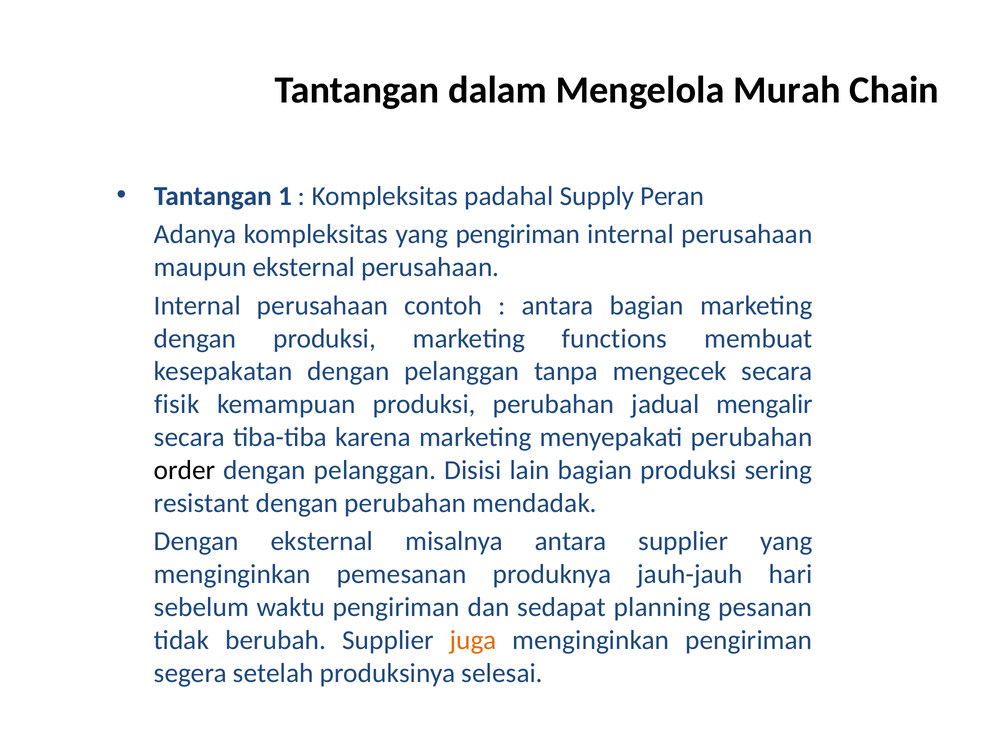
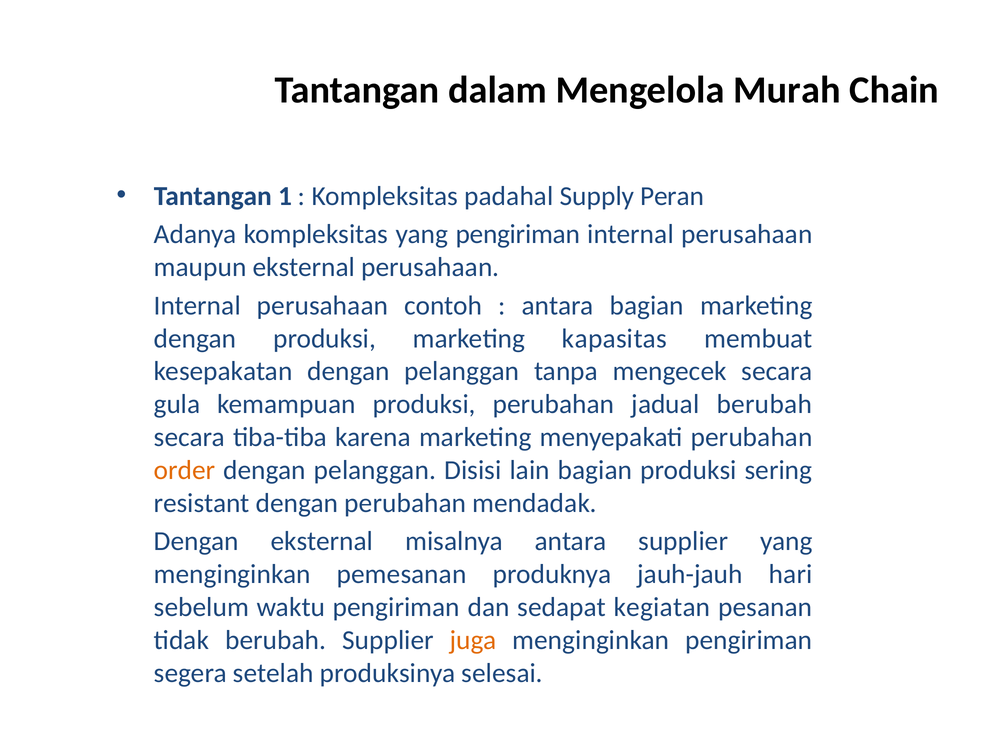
functions: functions -> kapasitas
fisik: fisik -> gula
jadual mengalir: mengalir -> berubah
order colour: black -> orange
planning: planning -> kegiatan
